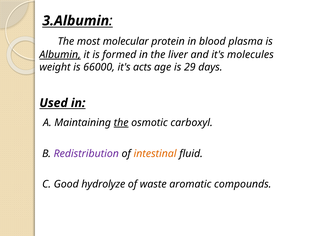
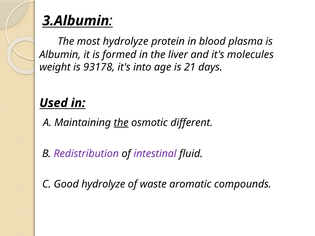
most molecular: molecular -> hydrolyze
Albumin underline: present -> none
66000: 66000 -> 93178
acts: acts -> into
29: 29 -> 21
carboxyl: carboxyl -> different
intestinal colour: orange -> purple
